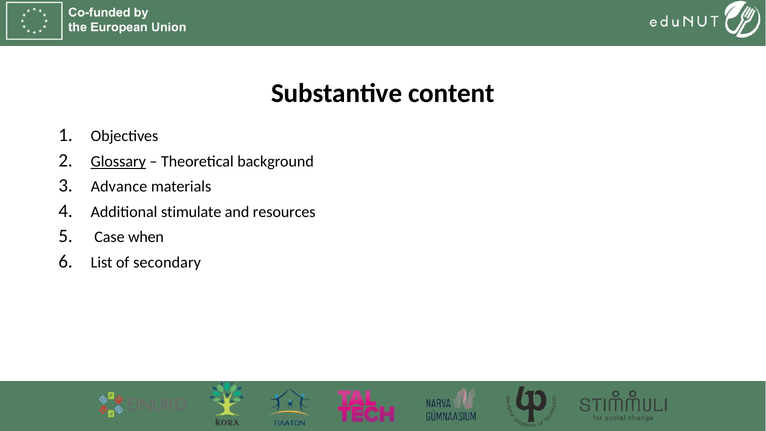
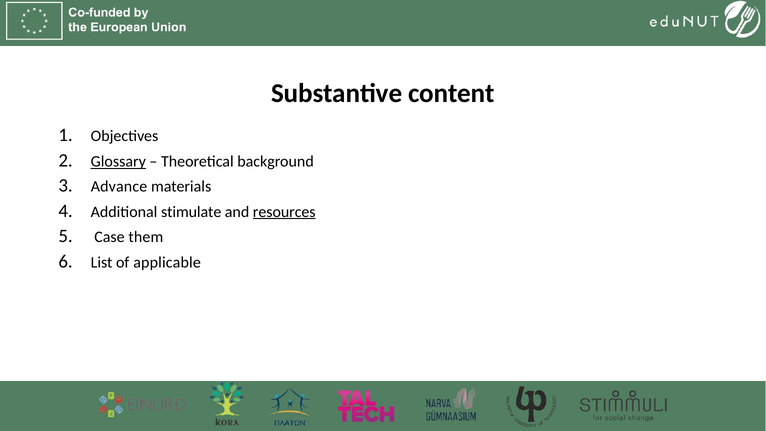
resources underline: none -> present
when: when -> them
secondary: secondary -> applicable
